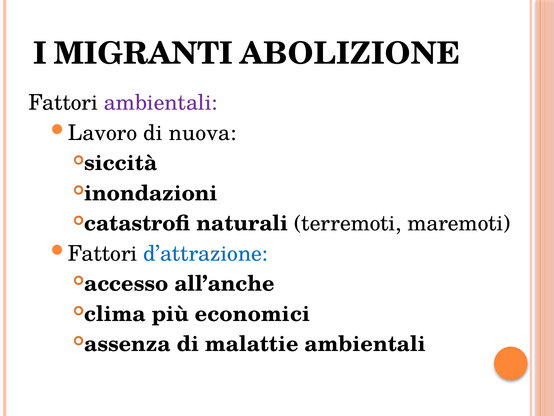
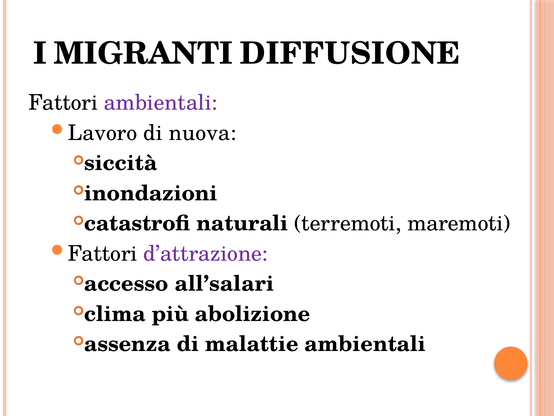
ABOLIZIONE: ABOLIZIONE -> DIFFUSIONE
d’attrazione colour: blue -> purple
all’anche: all’anche -> all’salari
economici: economici -> abolizione
